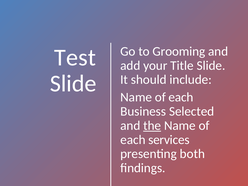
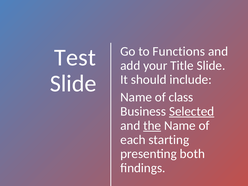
Grooming: Grooming -> Functions
each at (181, 97): each -> class
Selected underline: none -> present
services: services -> starting
